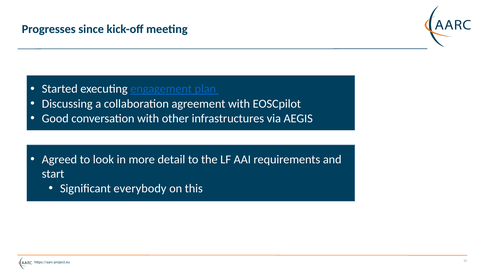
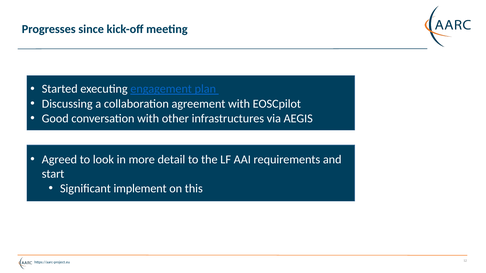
everybody: everybody -> implement
